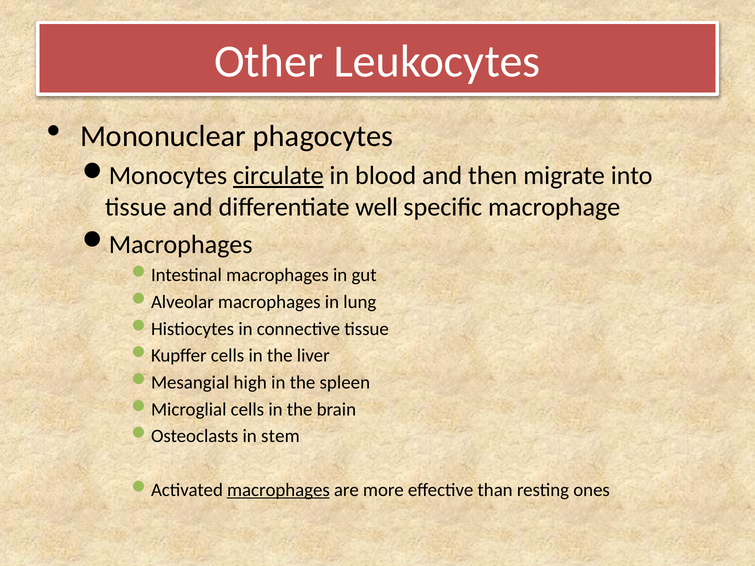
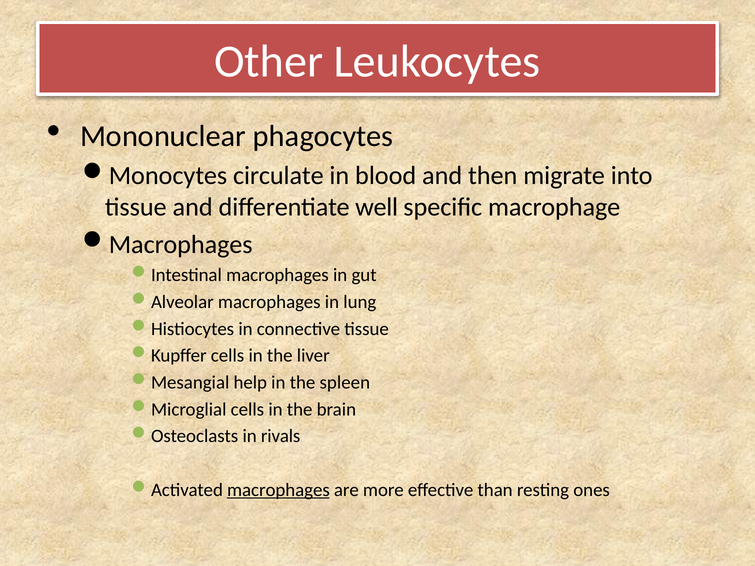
circulate underline: present -> none
high: high -> help
stem: stem -> rivals
